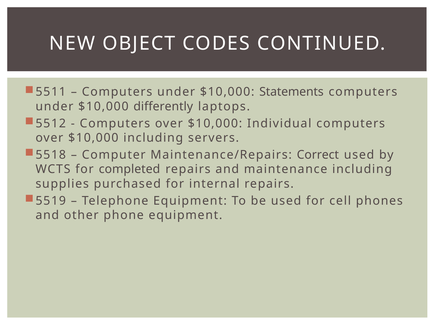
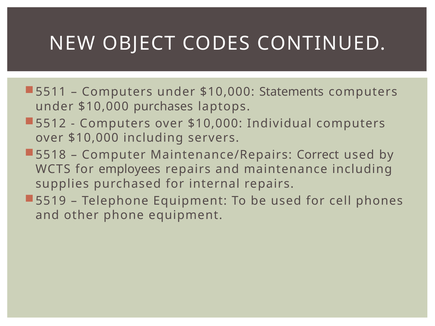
differently: differently -> purchases
completed: completed -> employees
